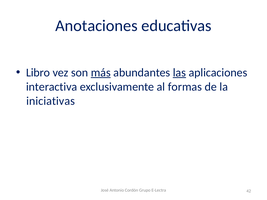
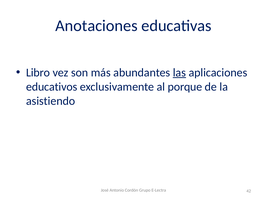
más underline: present -> none
interactiva: interactiva -> educativos
formas: formas -> porque
iniciativas: iniciativas -> asistiendo
